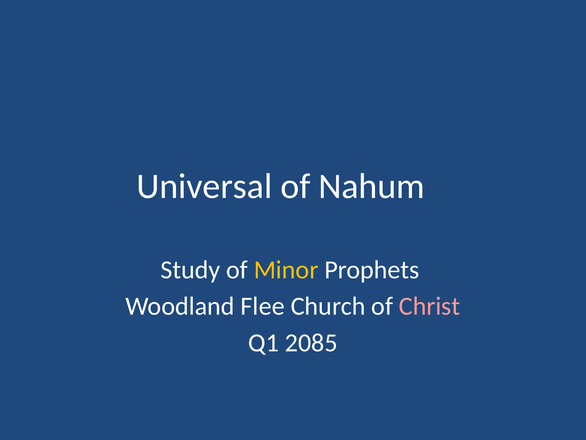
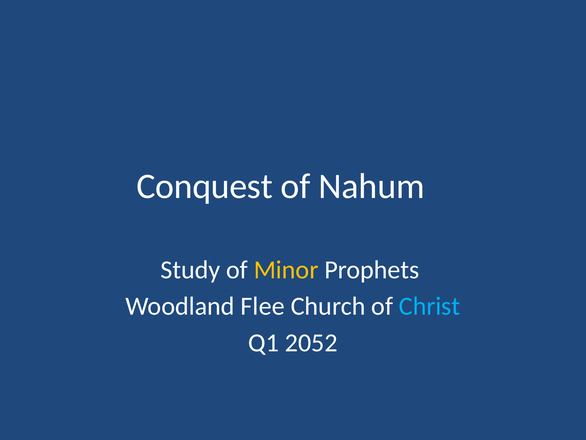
Universal: Universal -> Conquest
Christ colour: pink -> light blue
2085: 2085 -> 2052
